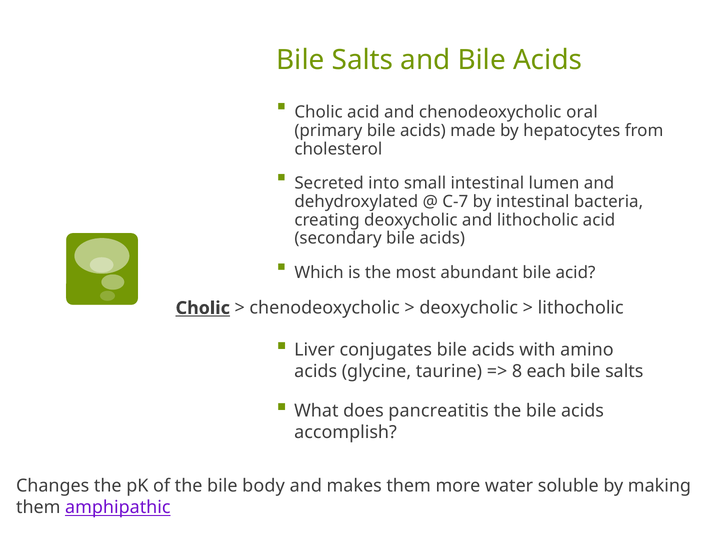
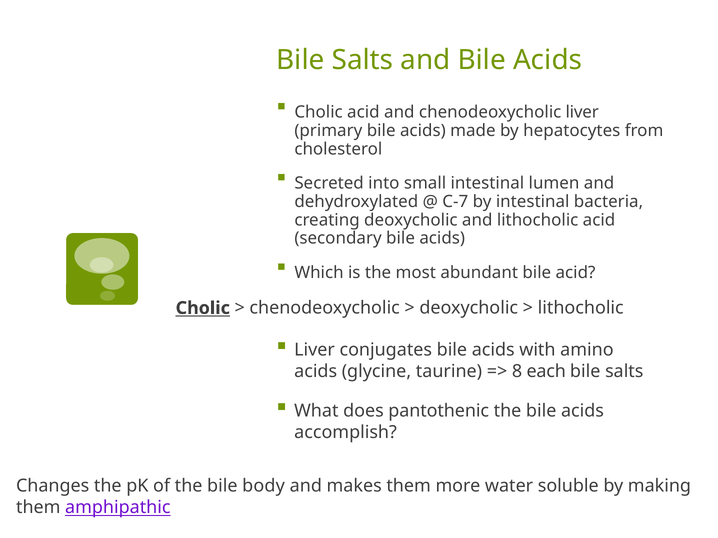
chenodeoxycholic oral: oral -> liver
pancreatitis: pancreatitis -> pantothenic
